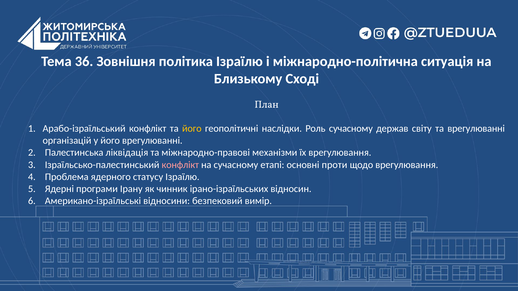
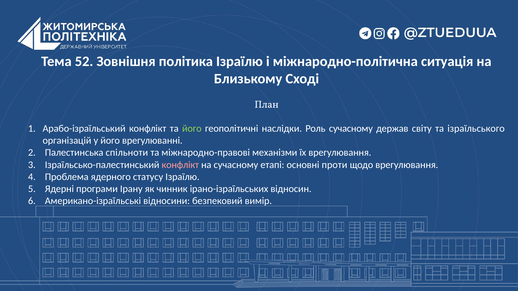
36: 36 -> 52
його at (192, 129) colour: yellow -> light green
та врегулюванні: врегулюванні -> ізраїльського
ліквідація: ліквідація -> спільноти
